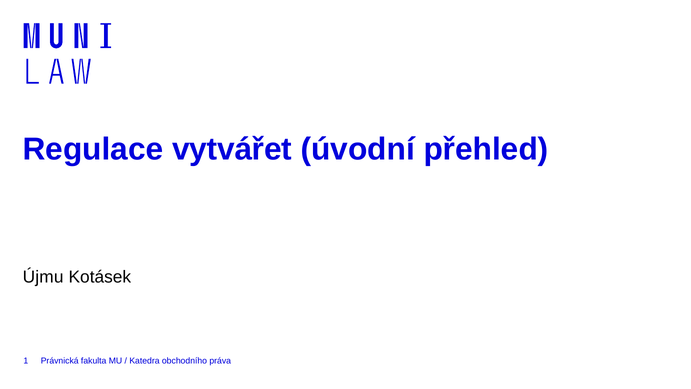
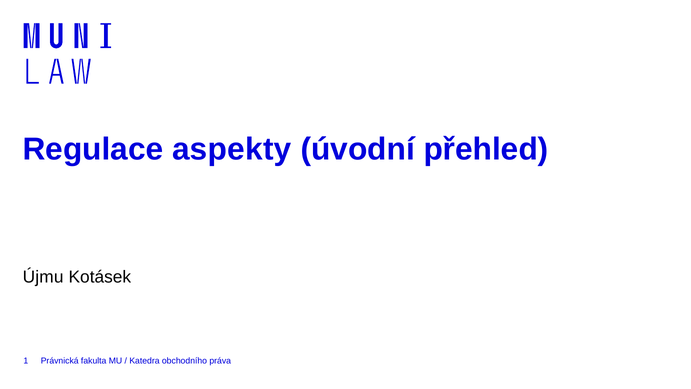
vytvářet: vytvářet -> aspekty
